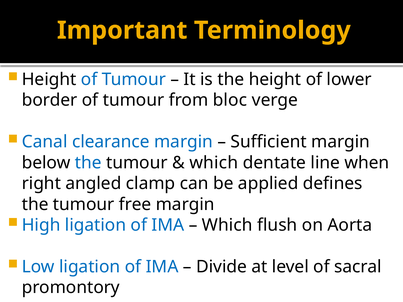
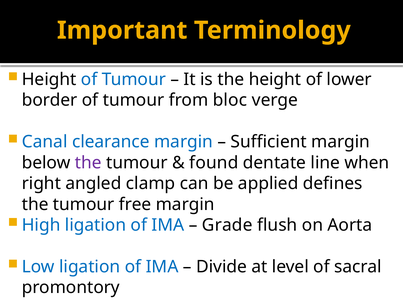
the at (88, 163) colour: blue -> purple
which at (214, 163): which -> found
Which at (227, 225): Which -> Grade
